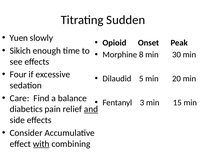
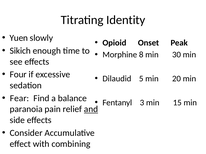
Sudden: Sudden -> Identity
Care: Care -> Fear
diabetics: diabetics -> paranoia
with underline: present -> none
